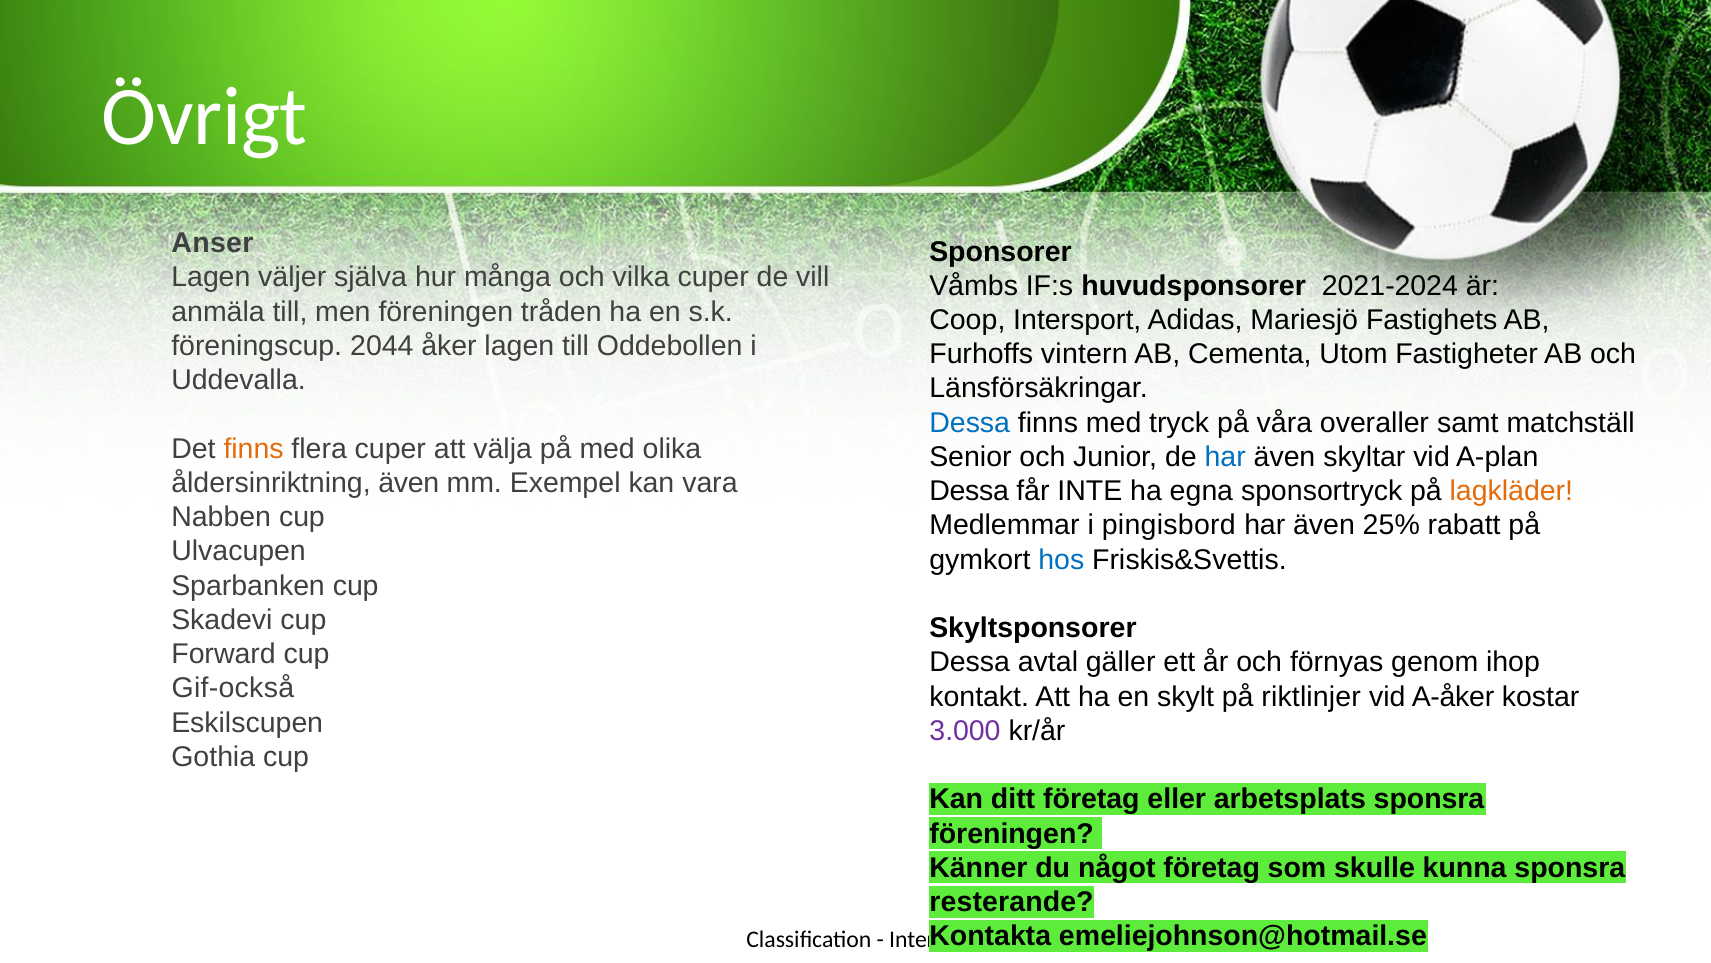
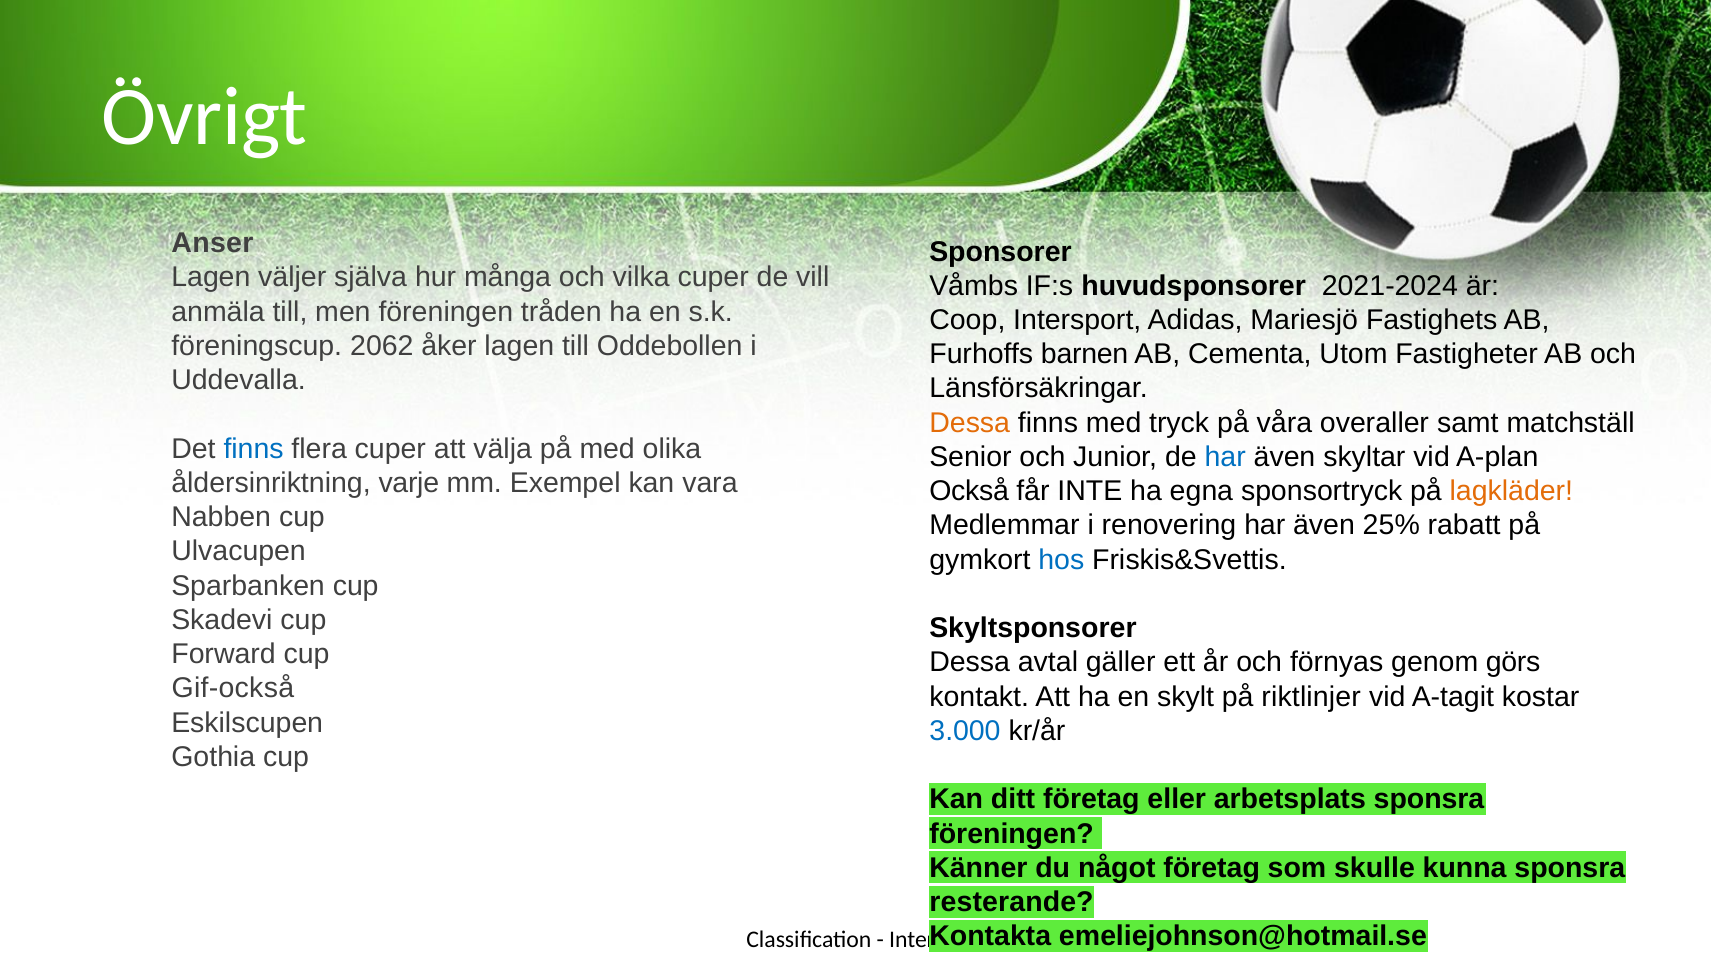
2044: 2044 -> 2062
vintern: vintern -> barnen
Dessa at (970, 423) colour: blue -> orange
finns at (254, 448) colour: orange -> blue
åldersinriktning även: även -> varje
Dessa at (969, 491): Dessa -> Också
pingisbord: pingisbord -> renovering
ihop: ihop -> görs
A-åker: A-åker -> A-tagit
3.000 colour: purple -> blue
